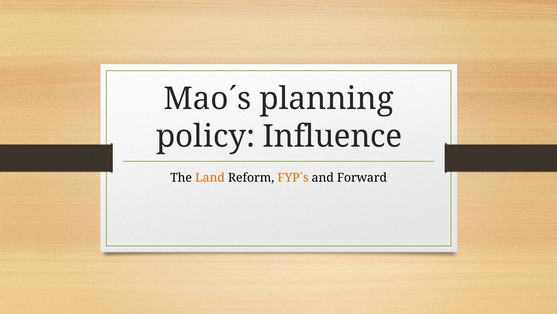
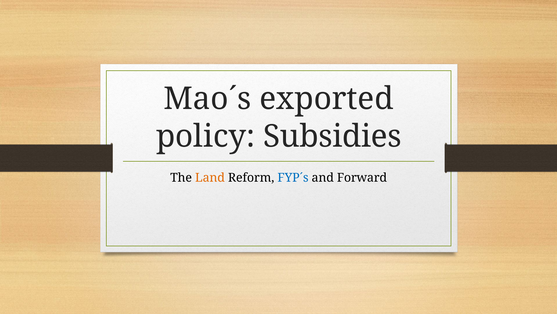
planning: planning -> exported
Influence: Influence -> Subsidies
FYP´s colour: orange -> blue
